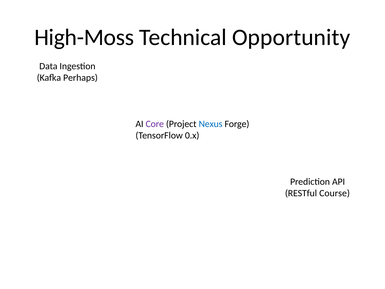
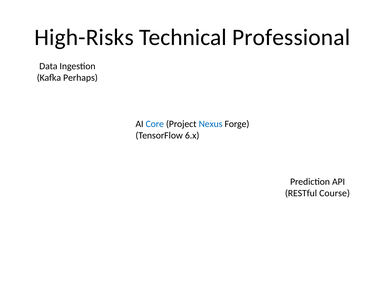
High-Moss: High-Moss -> High-Risks
Opportunity: Opportunity -> Professional
Core colour: purple -> blue
0.x: 0.x -> 6.x
